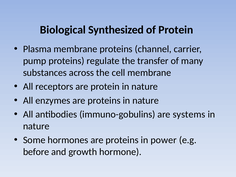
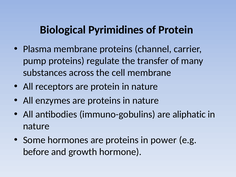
Synthesized: Synthesized -> Pyrimidines
systems: systems -> aliphatic
